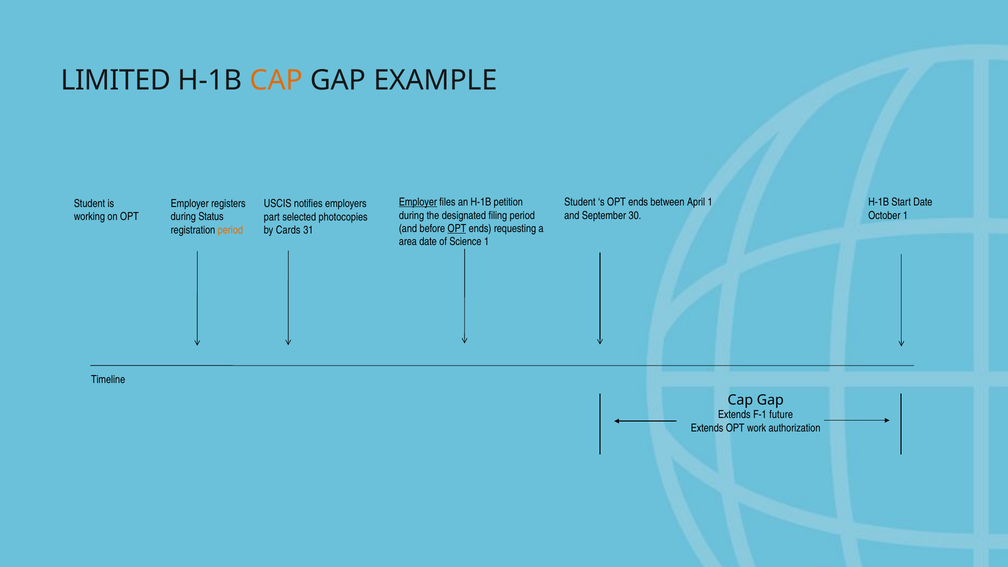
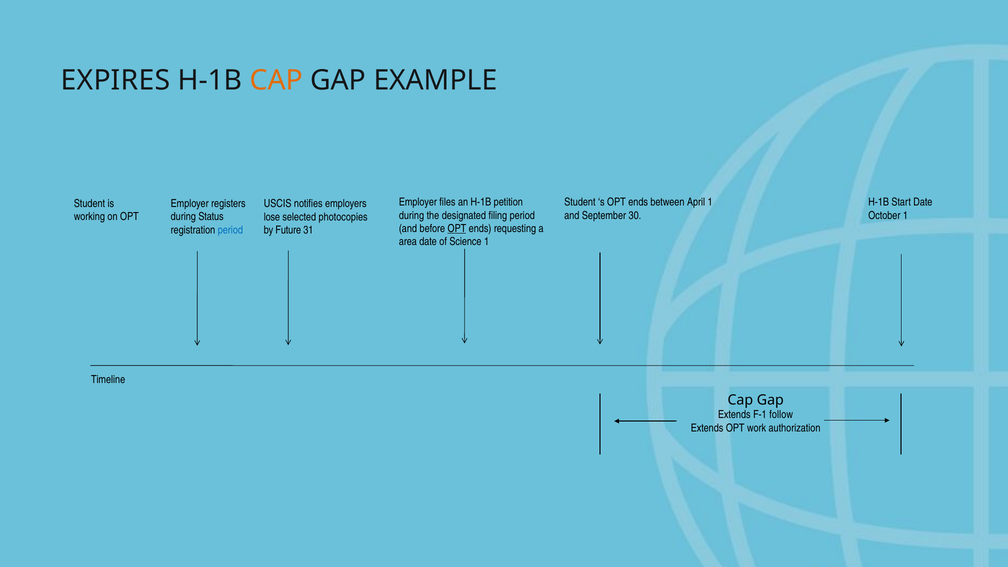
LIMITED: LIMITED -> EXPIRES
Employer at (418, 202) underline: present -> none
part: part -> lose
period at (230, 230) colour: orange -> blue
Cards: Cards -> Future
future: future -> follow
